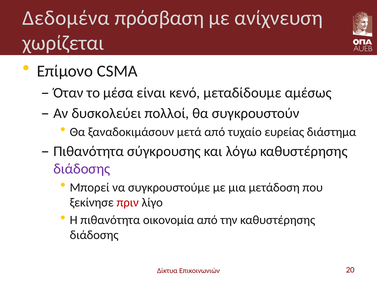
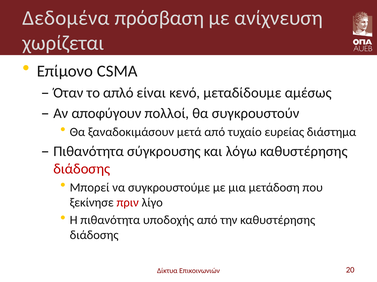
μέσα: μέσα -> απλό
δυσκολεύει: δυσκολεύει -> αποφύγουν
διάδοσης at (82, 169) colour: purple -> red
οικονομία: οικονομία -> υποδοχής
